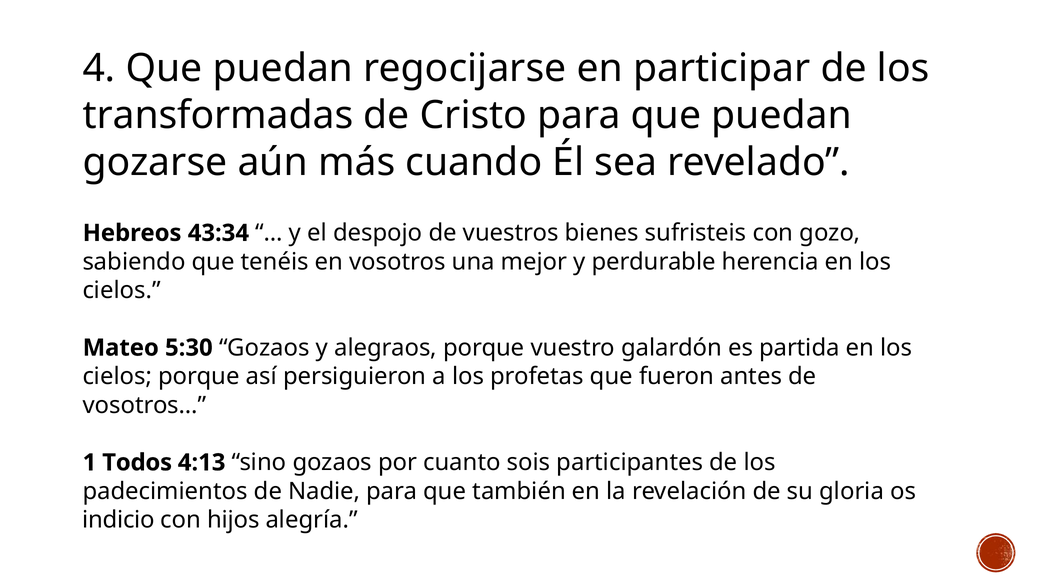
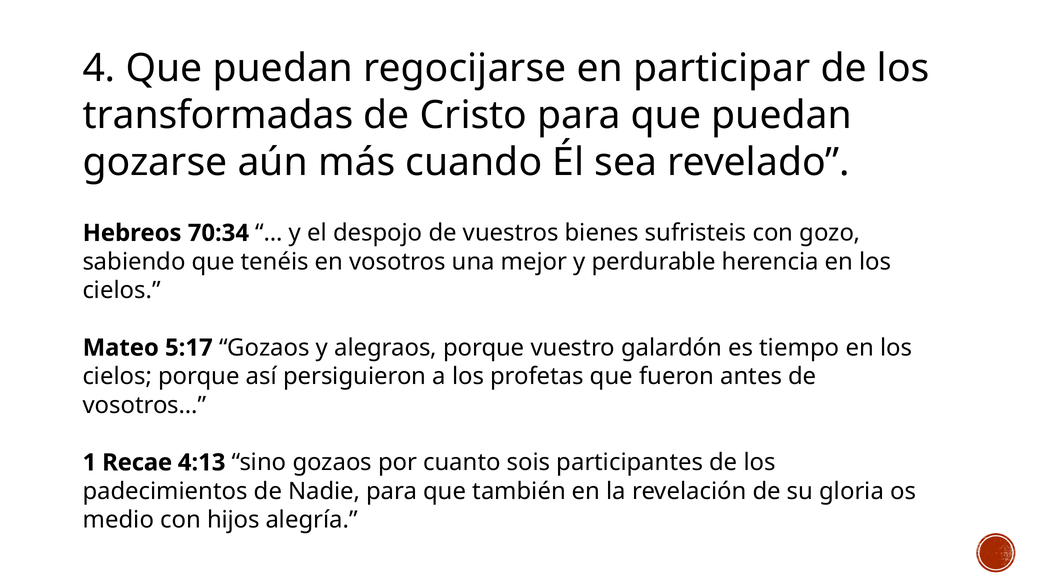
43:34: 43:34 -> 70:34
5:30: 5:30 -> 5:17
partida: partida -> tiempo
Todos: Todos -> Recae
indicio: indicio -> medio
